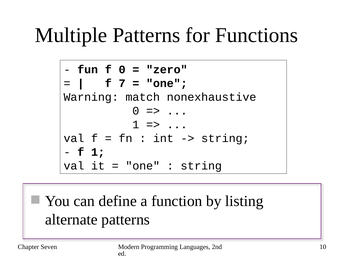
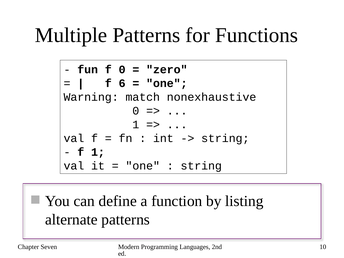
7: 7 -> 6
